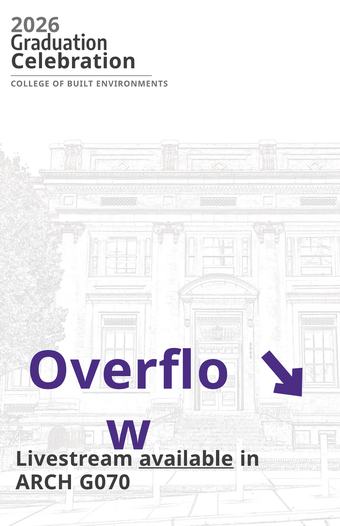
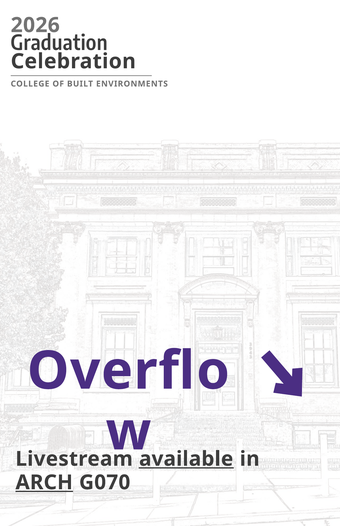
ARCH underline: none -> present
